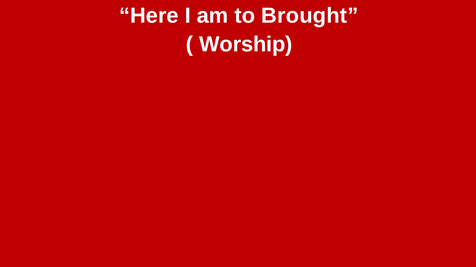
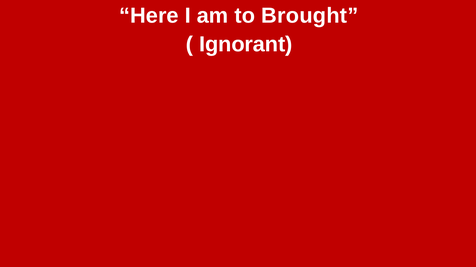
Worship: Worship -> Ignorant
